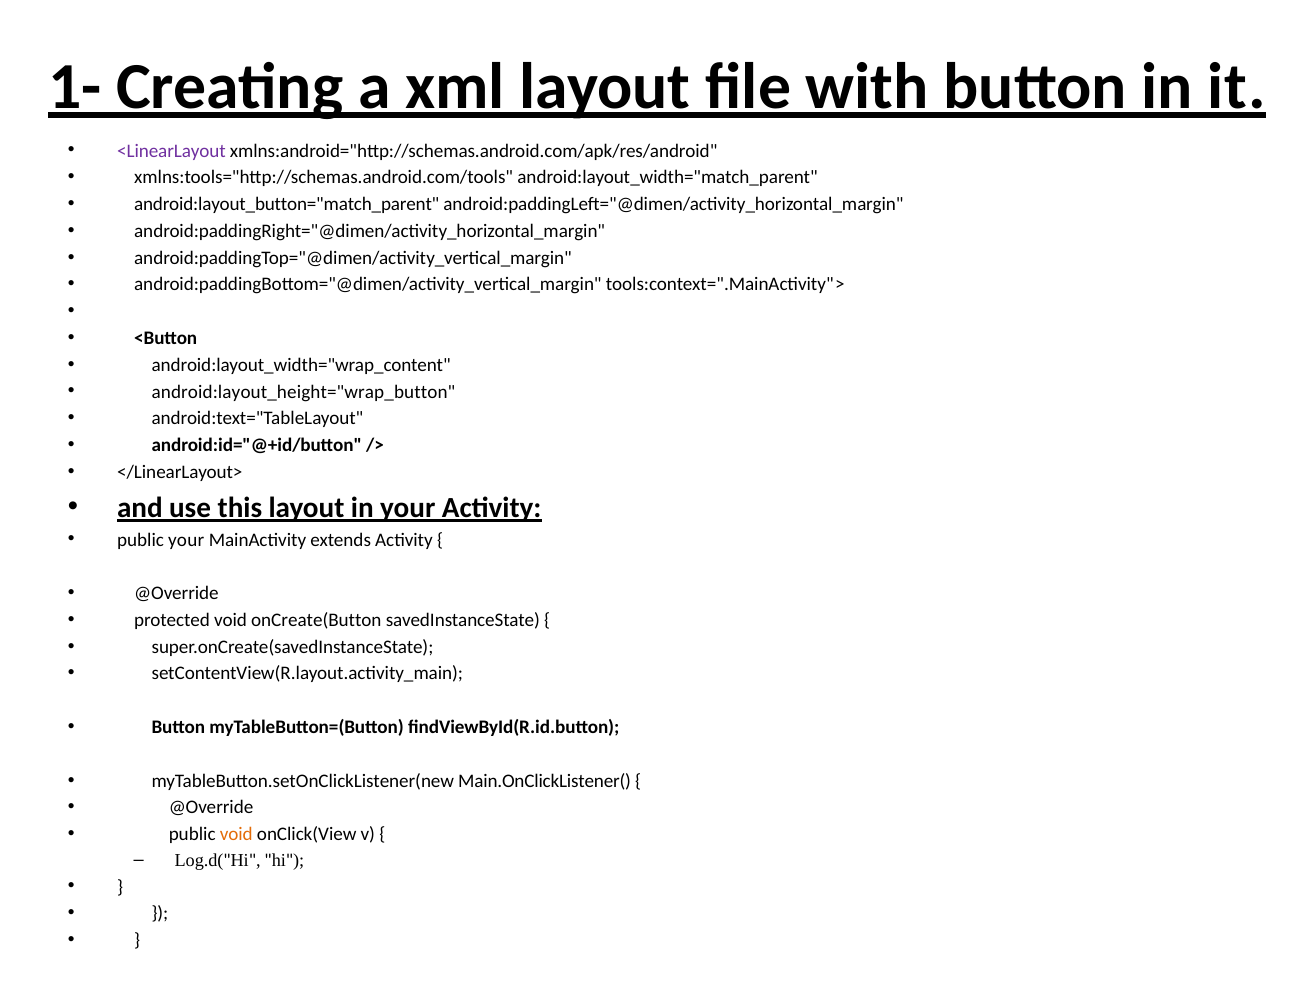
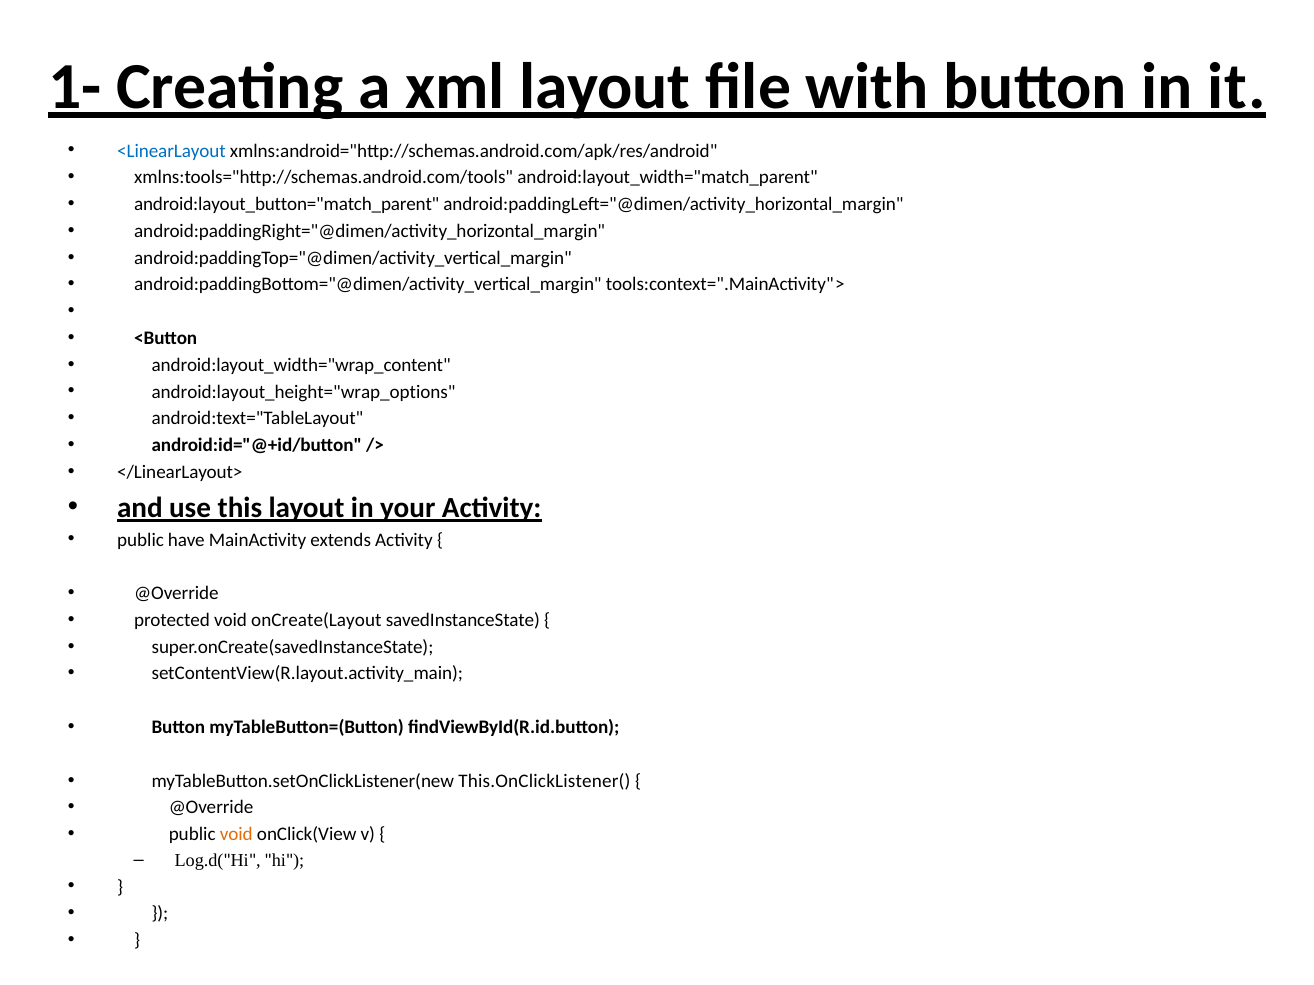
<LinearLayout colour: purple -> blue
android:layout_height="wrap_button: android:layout_height="wrap_button -> android:layout_height="wrap_options
public your: your -> have
onCreate(Button: onCreate(Button -> onCreate(Layout
Main.OnClickListener(: Main.OnClickListener( -> This.OnClickListener(
